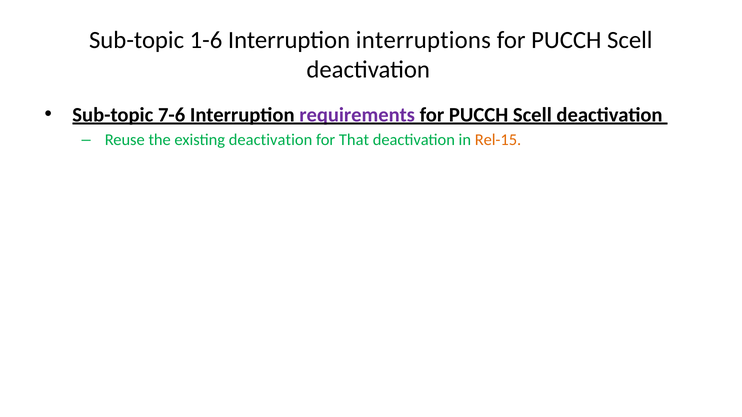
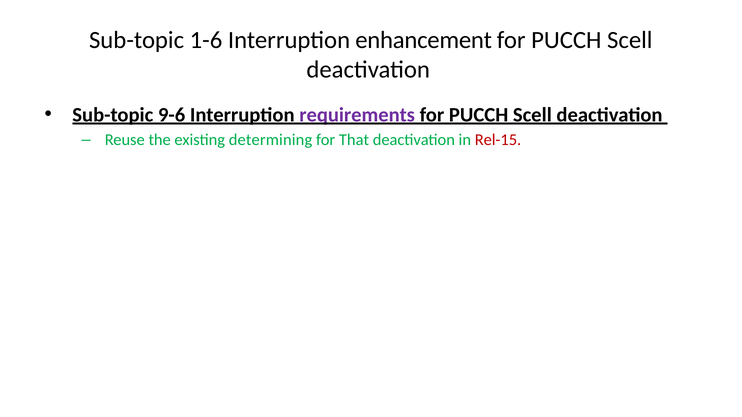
interruptions: interruptions -> enhancement
7-6: 7-6 -> 9-6
existing deactivation: deactivation -> determining
Rel-15 colour: orange -> red
